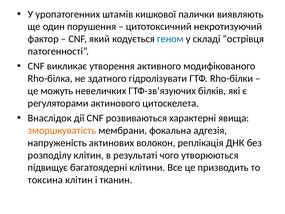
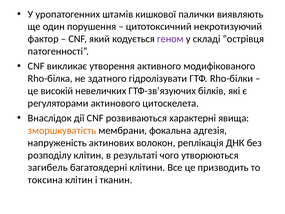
геном colour: blue -> purple
можуть: можуть -> високій
підвищує: підвищує -> загибель
